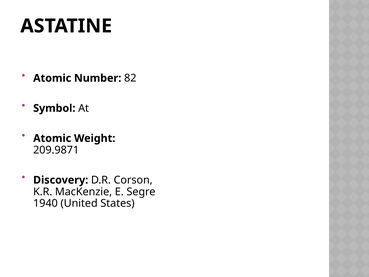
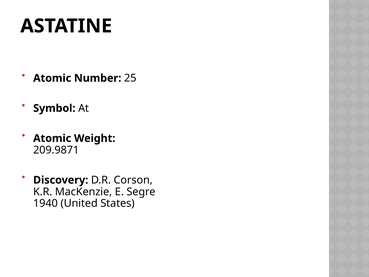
82: 82 -> 25
